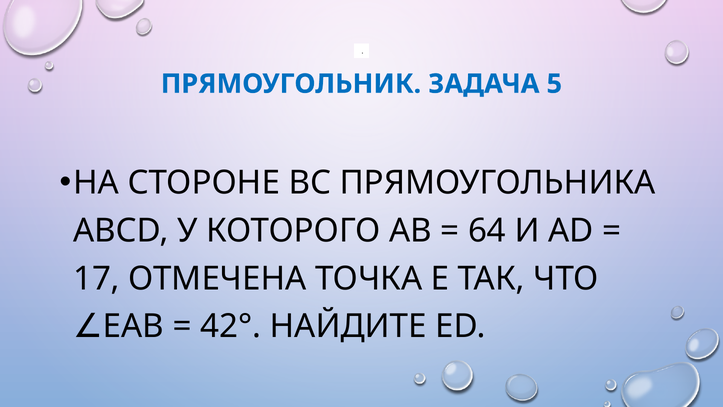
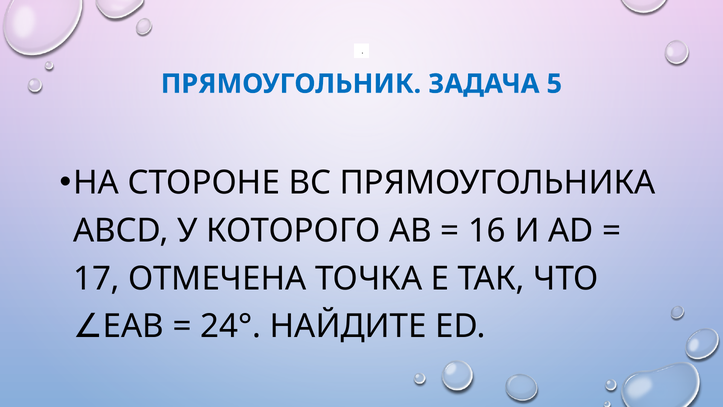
64: 64 -> 16
42°: 42° -> 24°
